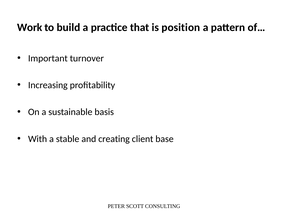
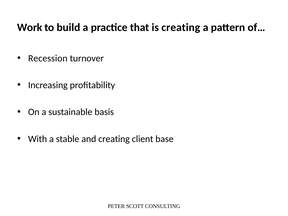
is position: position -> creating
Important: Important -> Recession
